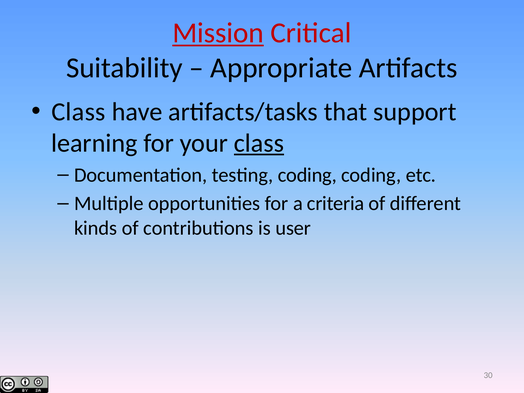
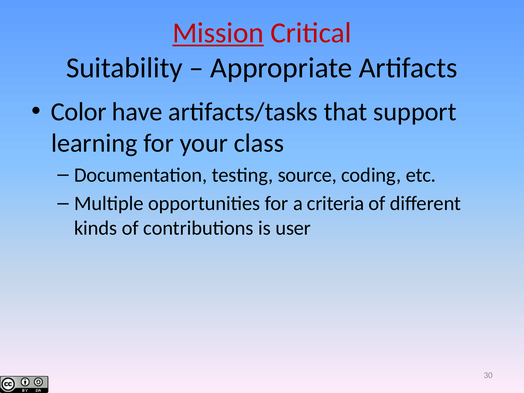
Class at (78, 112): Class -> Color
class at (259, 143) underline: present -> none
testing coding: coding -> source
